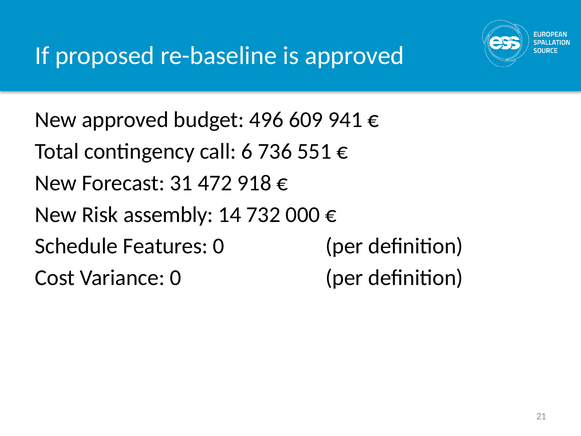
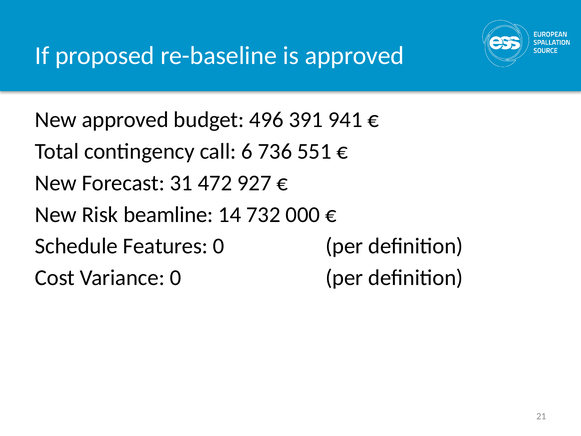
609: 609 -> 391
918: 918 -> 927
assembly: assembly -> beamline
